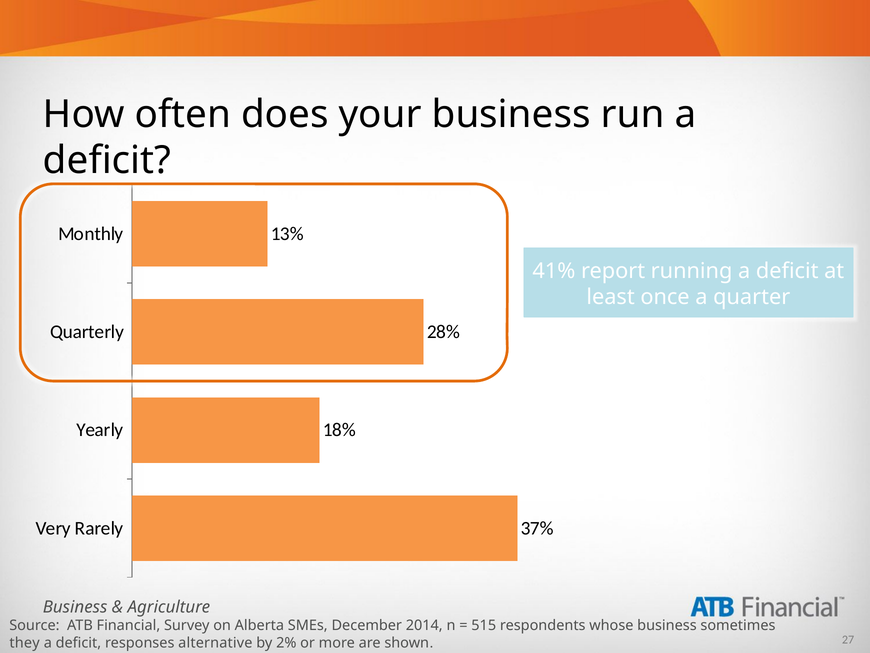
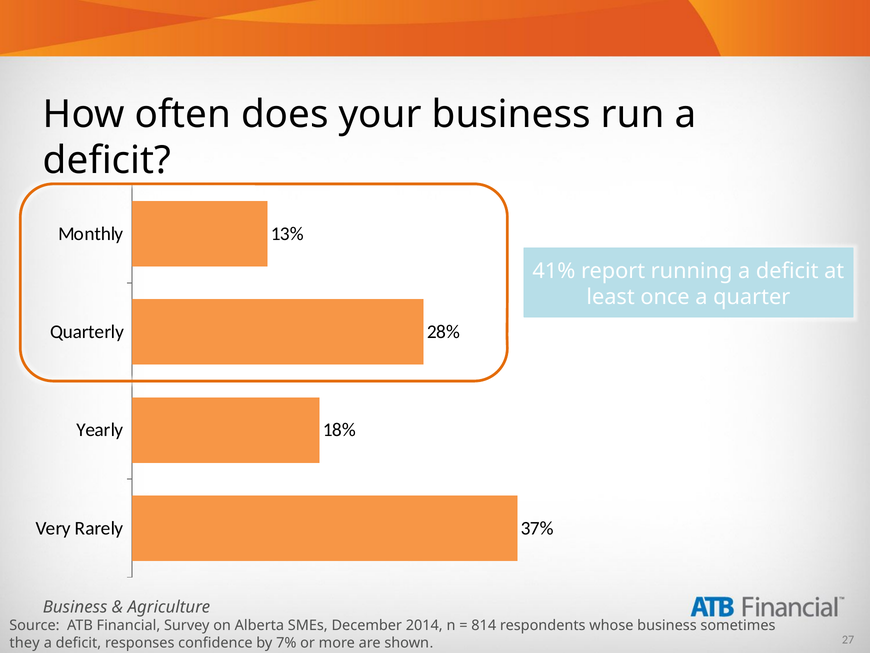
515: 515 -> 814
alternative: alternative -> confidence
2%: 2% -> 7%
